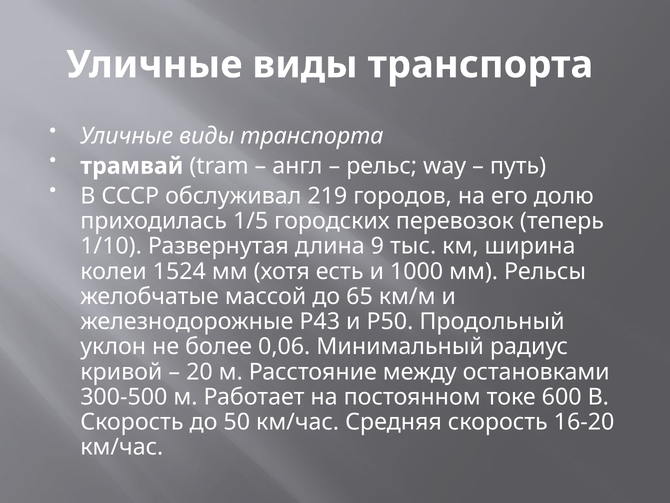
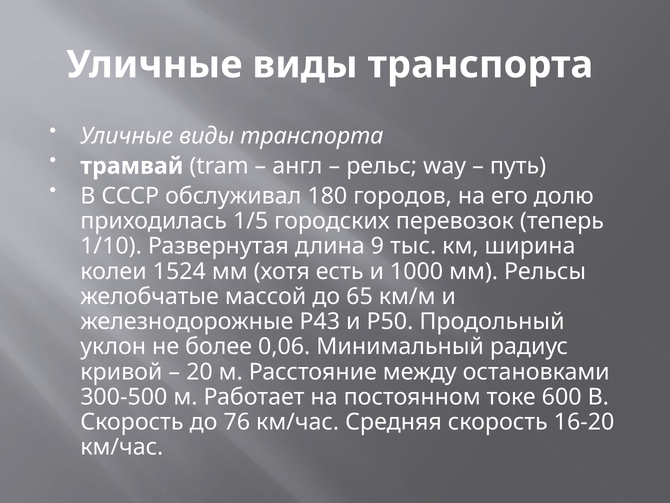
219: 219 -> 180
50: 50 -> 76
